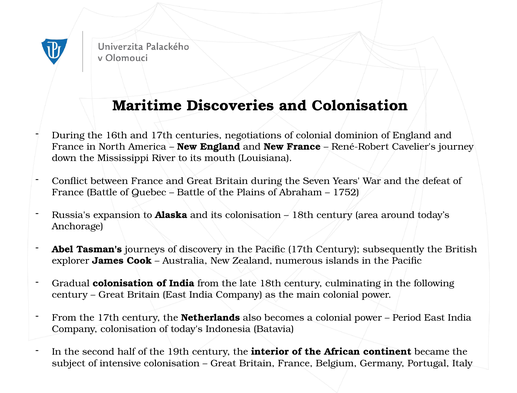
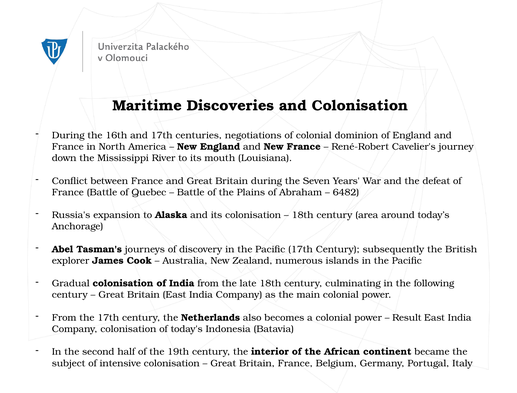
1752: 1752 -> 6482
Period: Period -> Result
